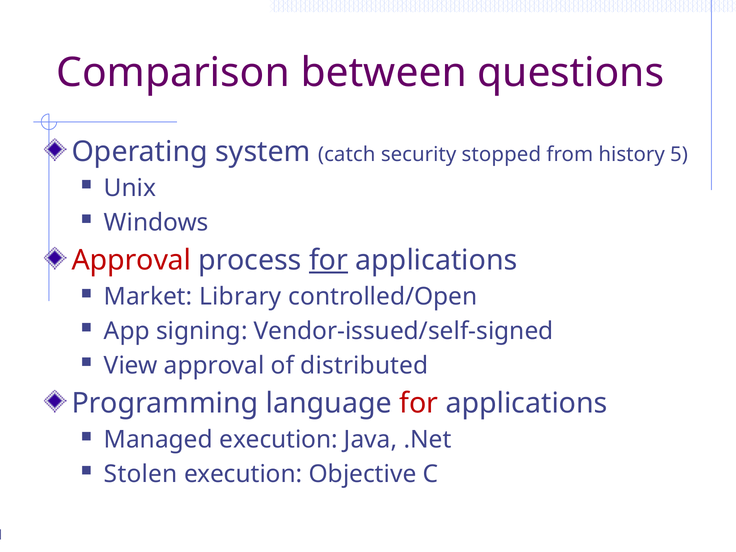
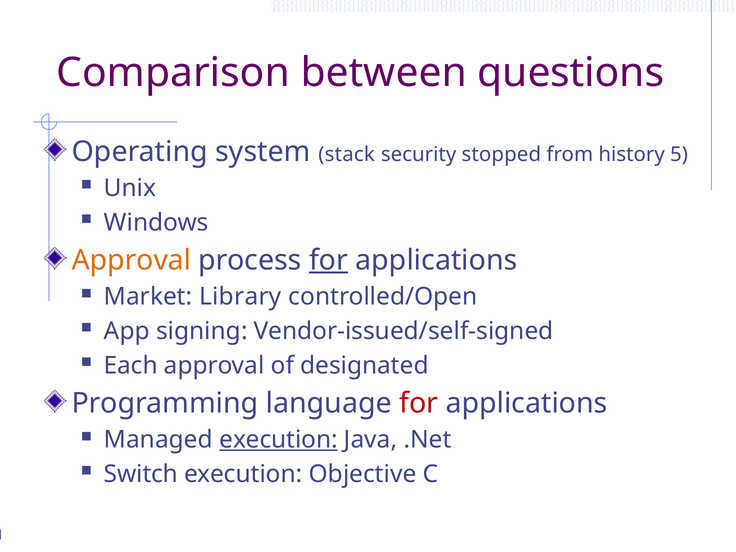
catch: catch -> stack
Approval at (131, 260) colour: red -> orange
View: View -> Each
distributed: distributed -> designated
execution at (278, 440) underline: none -> present
Stolen: Stolen -> Switch
